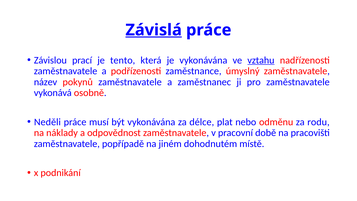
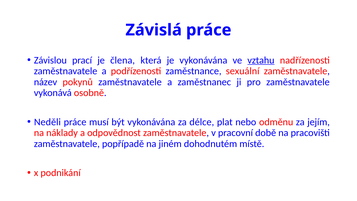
Závislá underline: present -> none
tento: tento -> člena
úmyslný: úmyslný -> sexuální
rodu: rodu -> jejím
